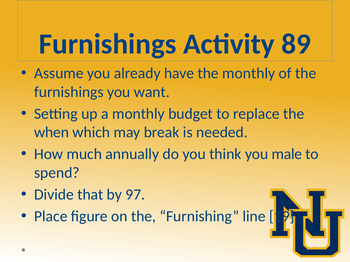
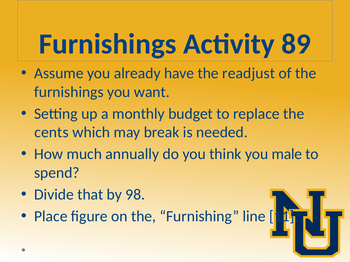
the monthly: monthly -> readjust
when: when -> cents
97: 97 -> 98
19: 19 -> 11
